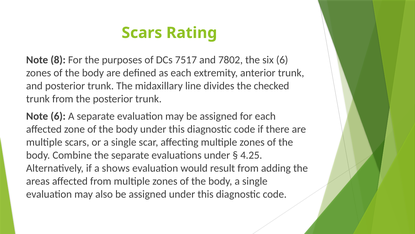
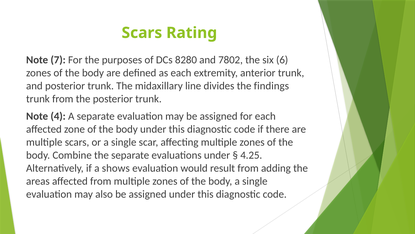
8: 8 -> 7
7517: 7517 -> 8280
checked: checked -> findings
Note 6: 6 -> 4
